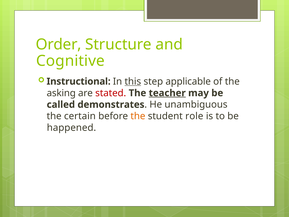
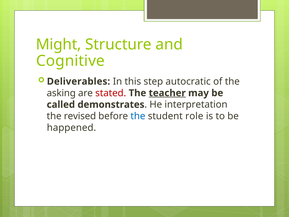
Order: Order -> Might
Instructional: Instructional -> Deliverables
this underline: present -> none
applicable: applicable -> autocratic
unambiguous: unambiguous -> interpretation
certain: certain -> revised
the at (138, 116) colour: orange -> blue
